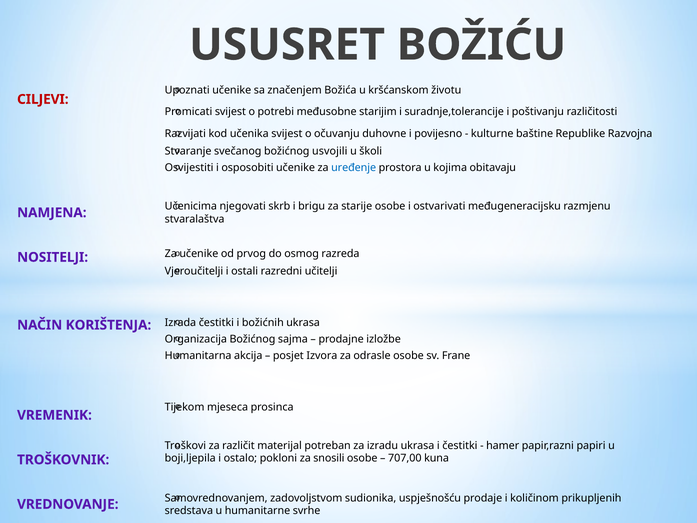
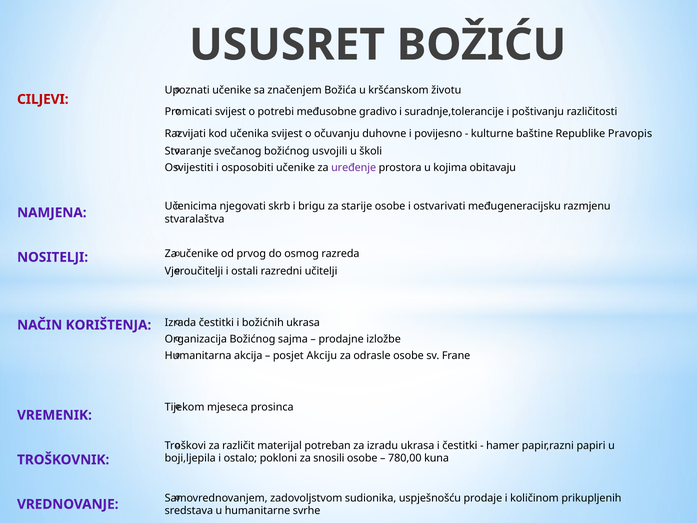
starijim: starijim -> gradivo
Razvojna: Razvojna -> Pravopis
uređenje colour: blue -> purple
Izvora: Izvora -> Akciju
707,00: 707,00 -> 780,00
